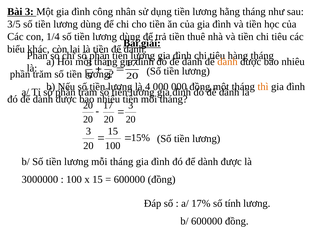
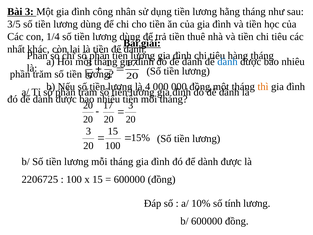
biểu: biểu -> nhất
dành at (227, 62) colour: orange -> blue
3000000: 3000000 -> 2206725
17%: 17% -> 10%
